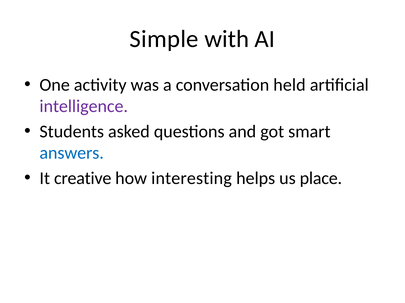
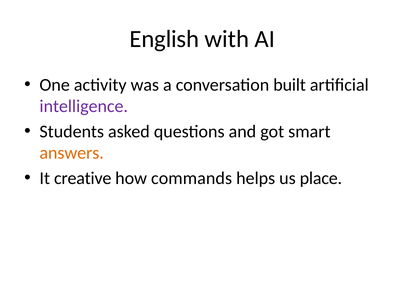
Simple: Simple -> English
held: held -> built
answers colour: blue -> orange
interesting: interesting -> commands
